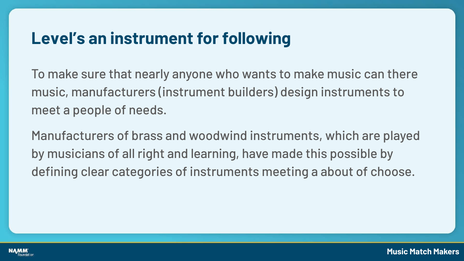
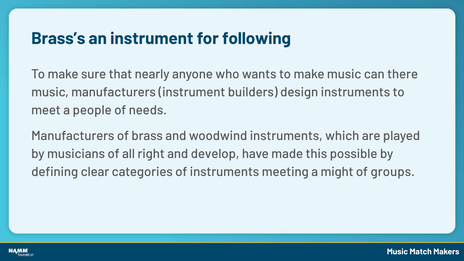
Level’s: Level’s -> Brass’s
learning: learning -> develop
about: about -> might
choose: choose -> groups
